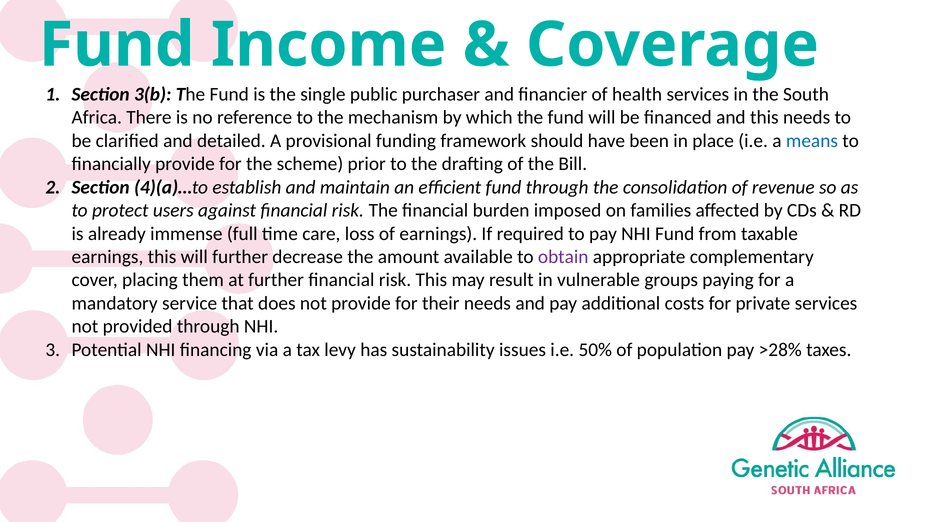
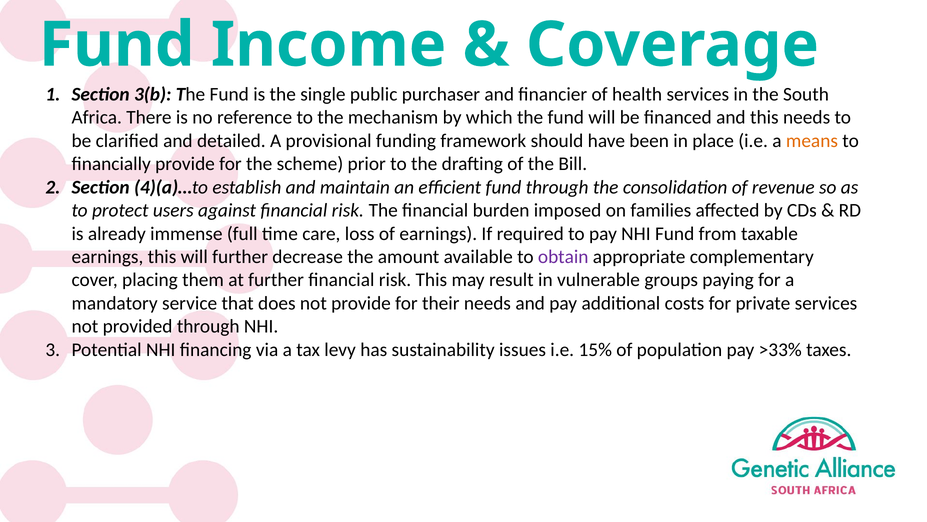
means colour: blue -> orange
50%: 50% -> 15%
>28%: >28% -> >33%
